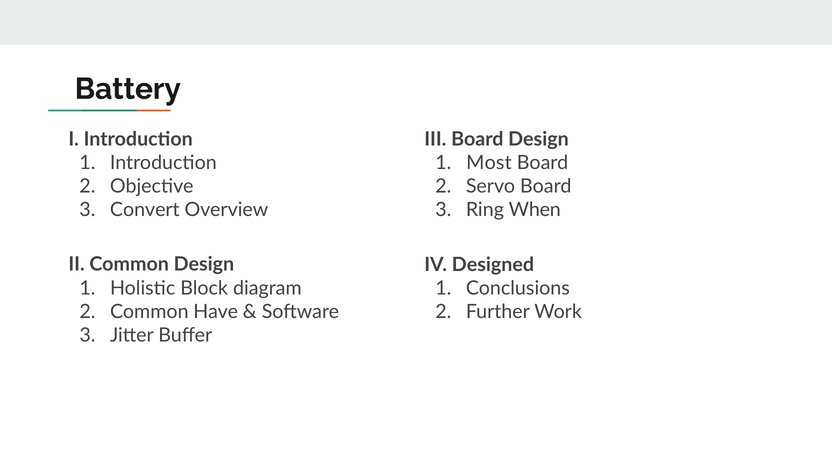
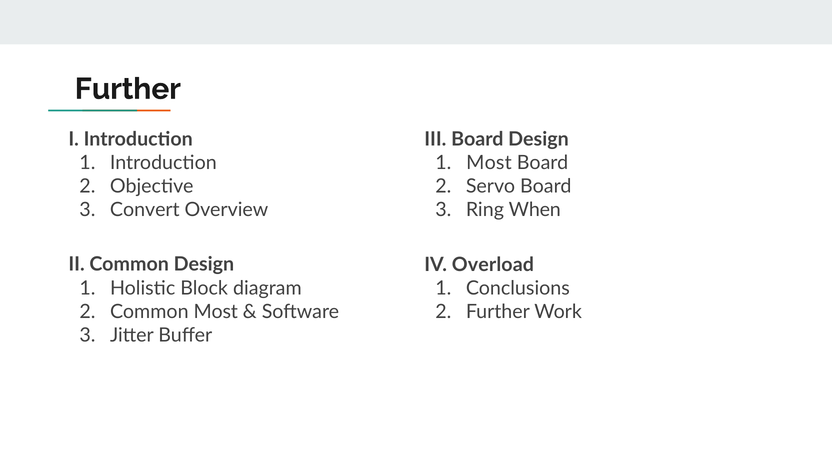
Battery at (128, 89): Battery -> Further
Designed: Designed -> Overload
Common Have: Have -> Most
